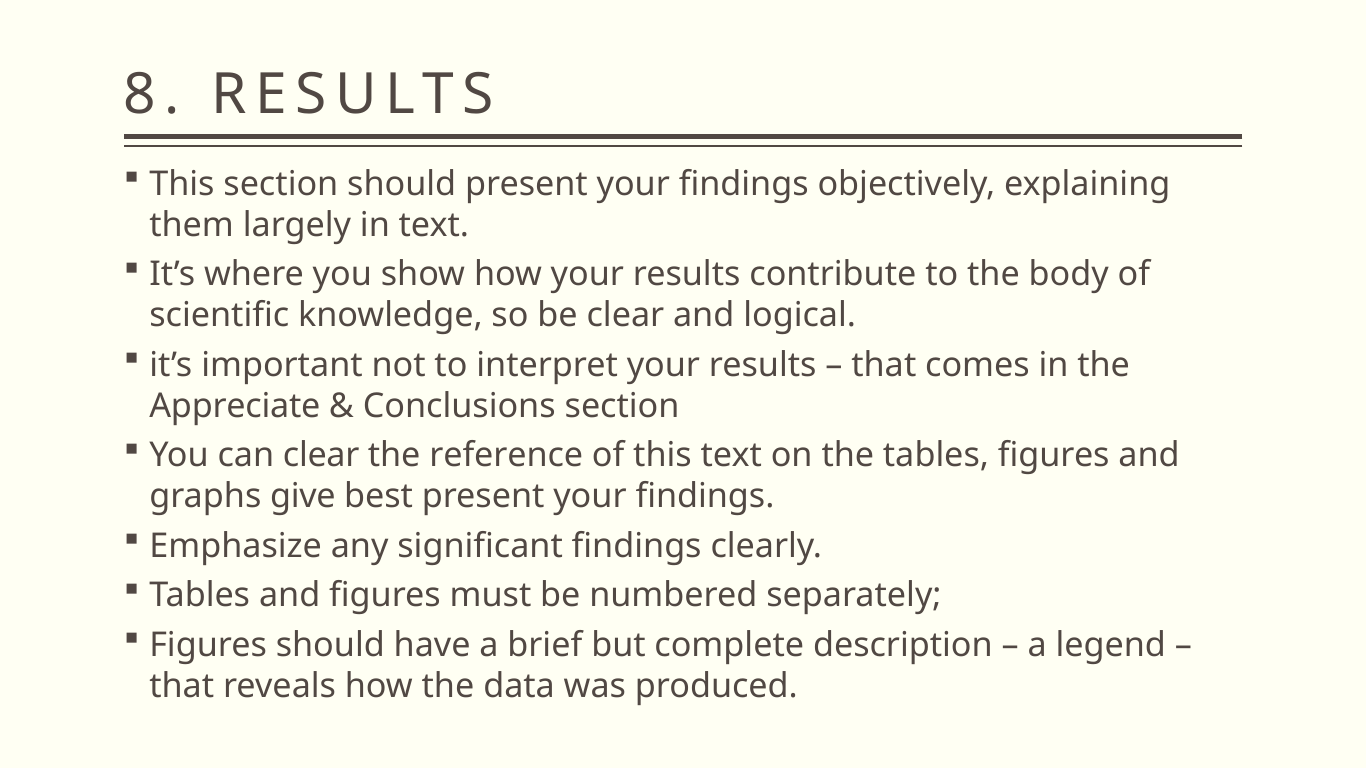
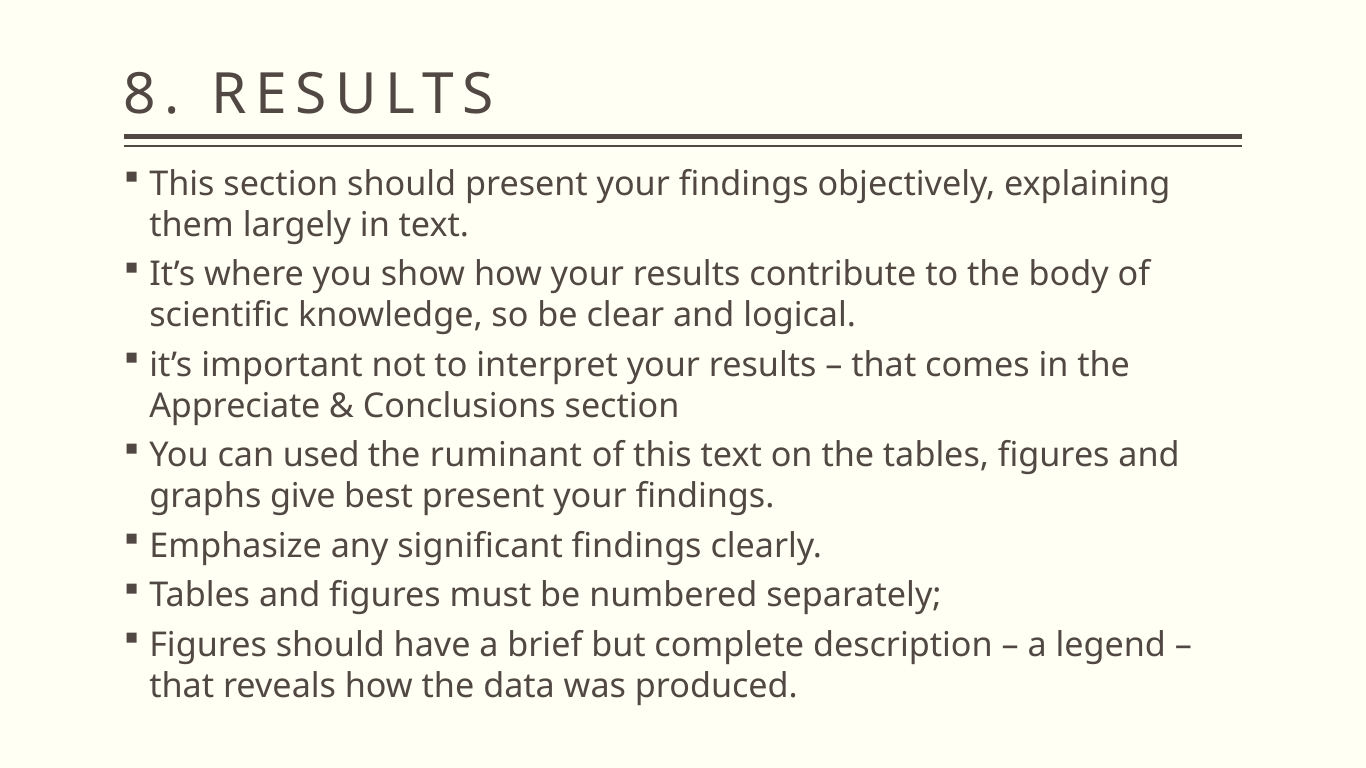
can clear: clear -> used
reference: reference -> ruminant
